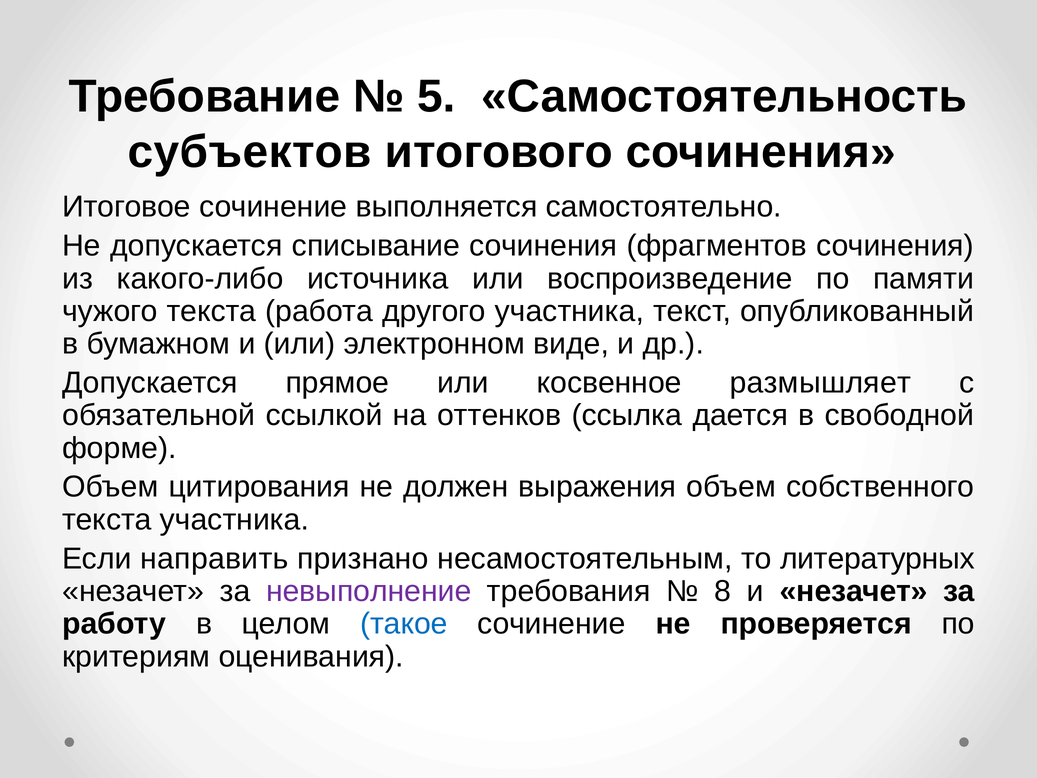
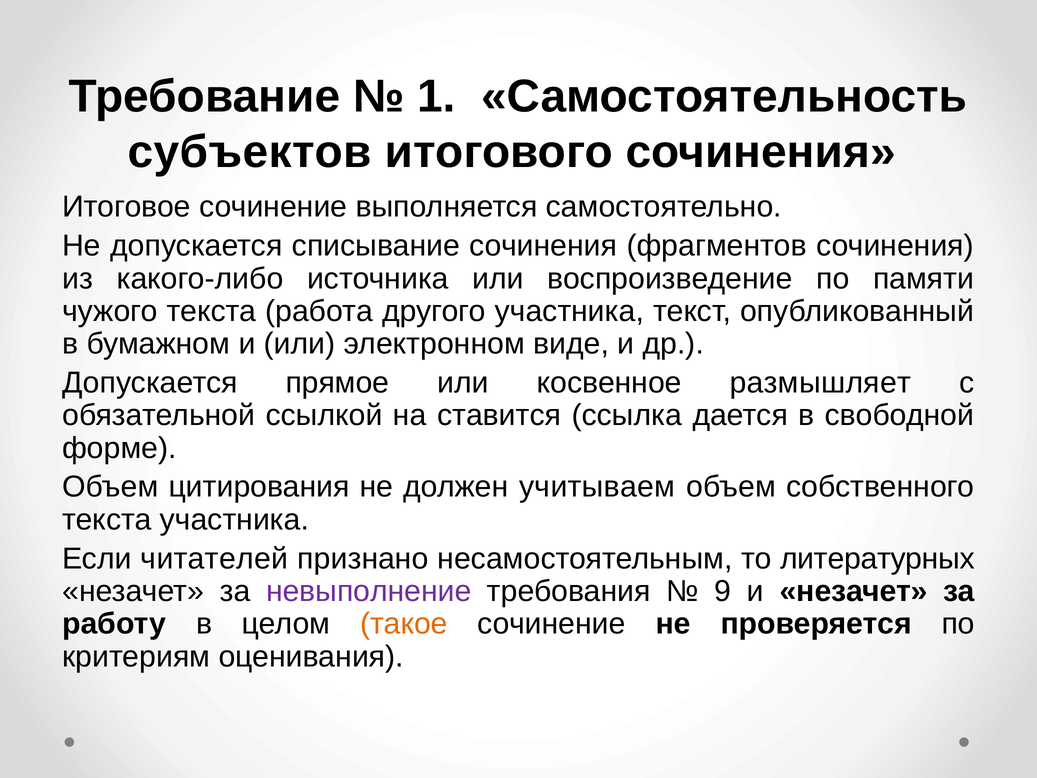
5: 5 -> 1
оттенков: оттенков -> ставится
выражения: выражения -> учитываем
направить: направить -> читателей
8: 8 -> 9
такое colour: blue -> orange
